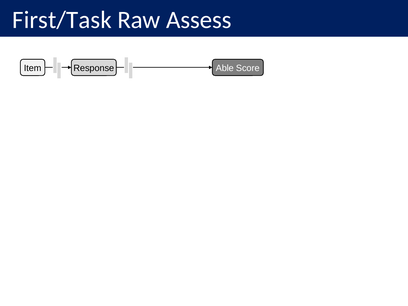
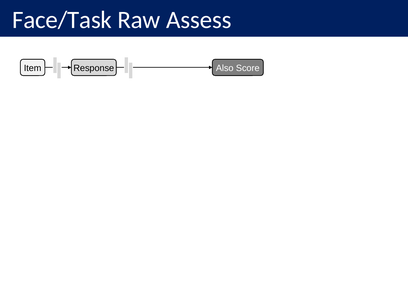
First/Task: First/Task -> Face/Task
Able: Able -> Also
